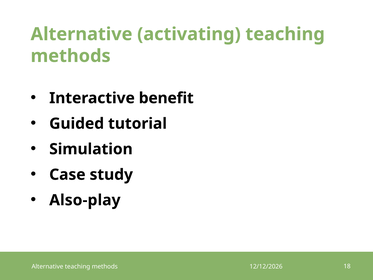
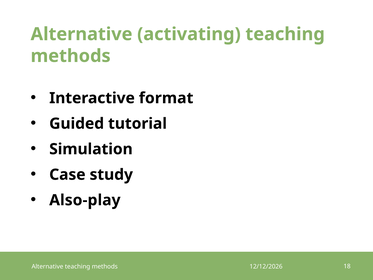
benefit: benefit -> format
